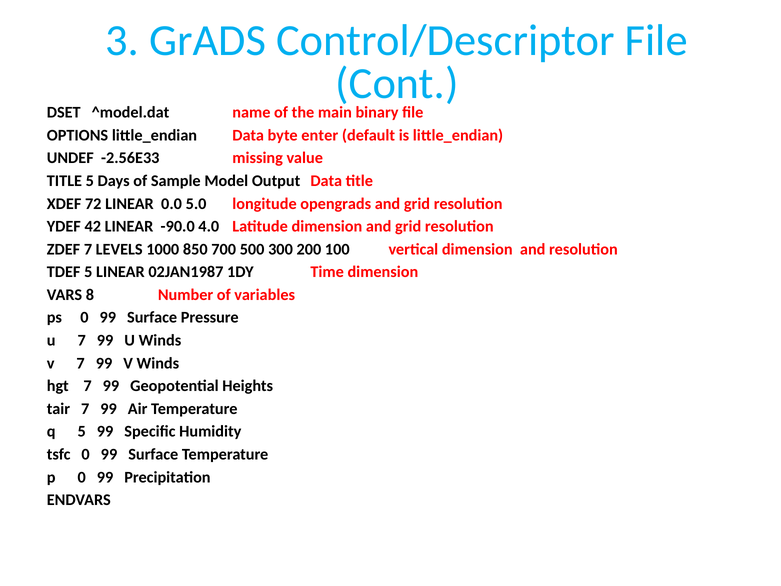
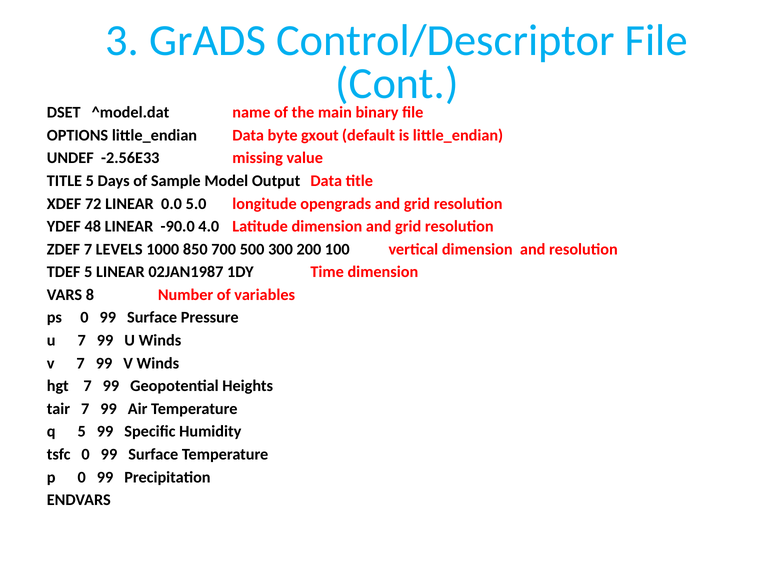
enter: enter -> gxout
42: 42 -> 48
